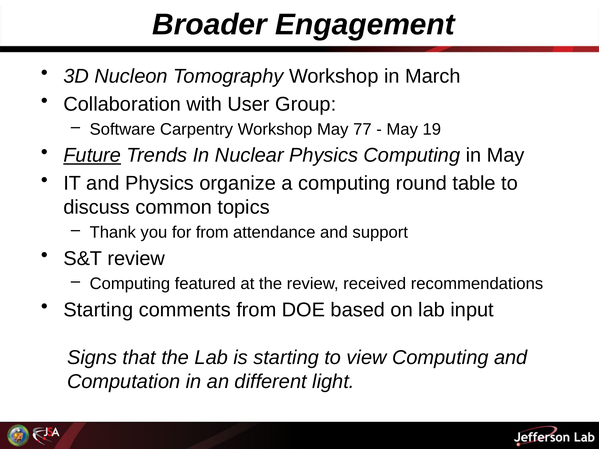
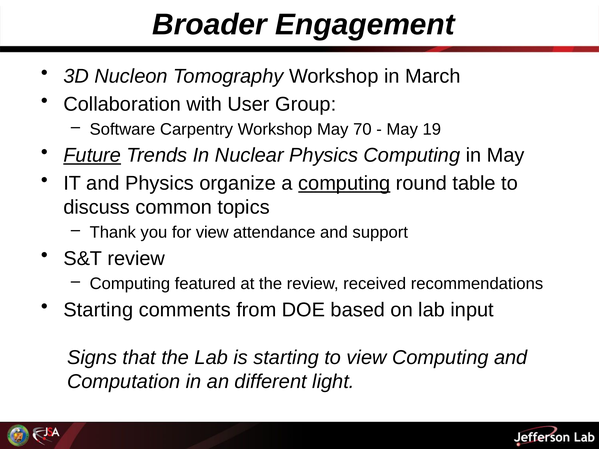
77: 77 -> 70
computing at (344, 183) underline: none -> present
for from: from -> view
